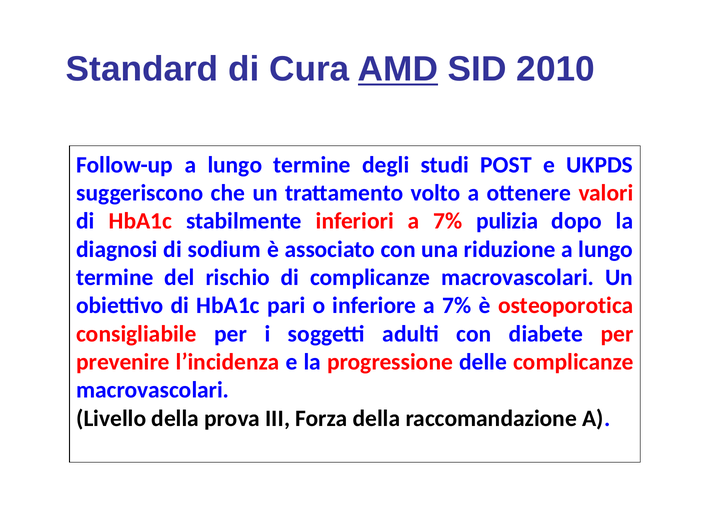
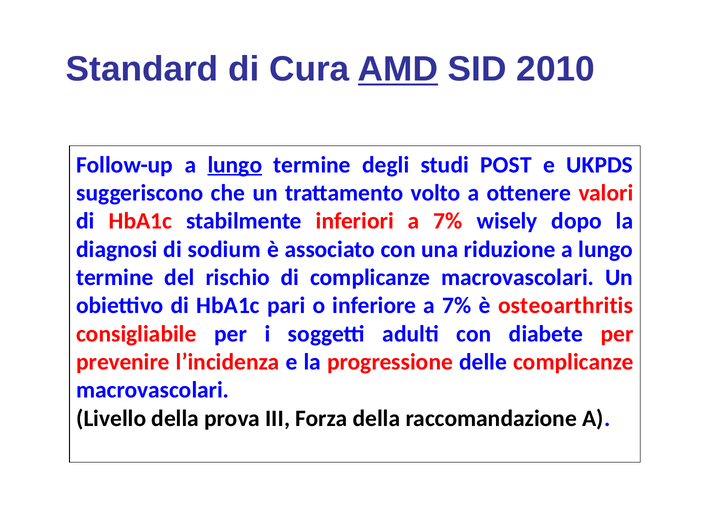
lungo at (235, 165) underline: none -> present
pulizia: pulizia -> wisely
osteoporotica: osteoporotica -> osteoarthritis
